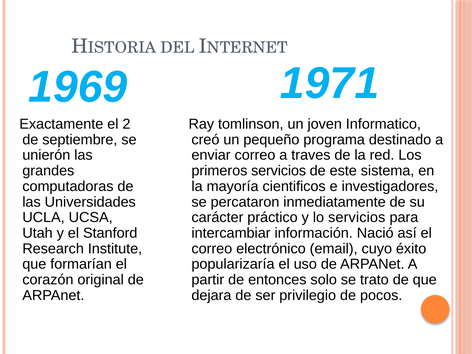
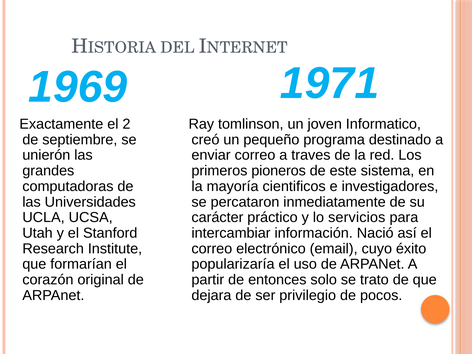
primeros servicios: servicios -> pioneros
